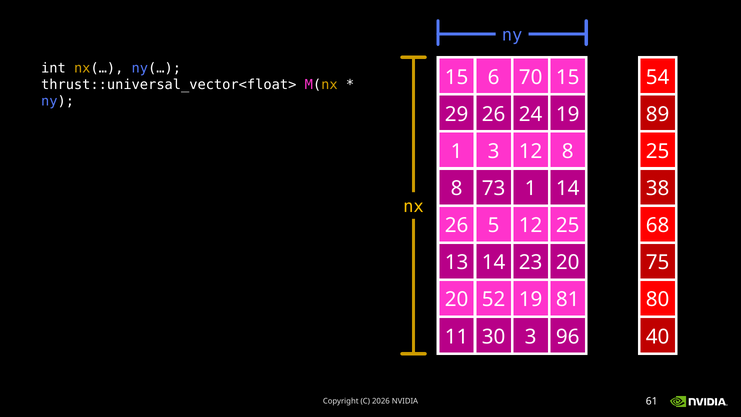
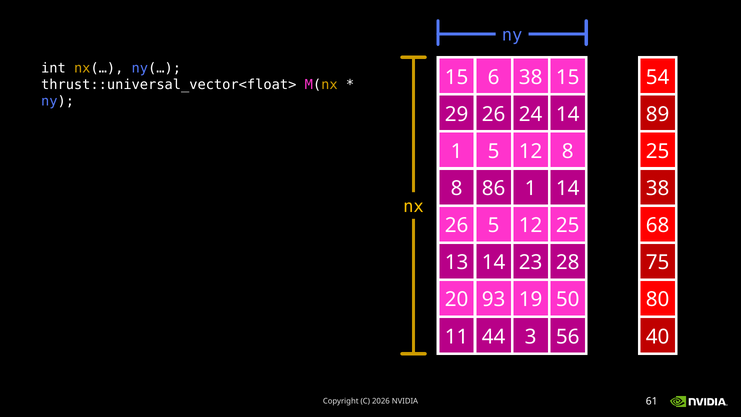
6 70: 70 -> 38
24 19: 19 -> 14
1 3: 3 -> 5
73: 73 -> 86
23 20: 20 -> 28
52: 52 -> 93
81: 81 -> 50
30: 30 -> 44
96: 96 -> 56
